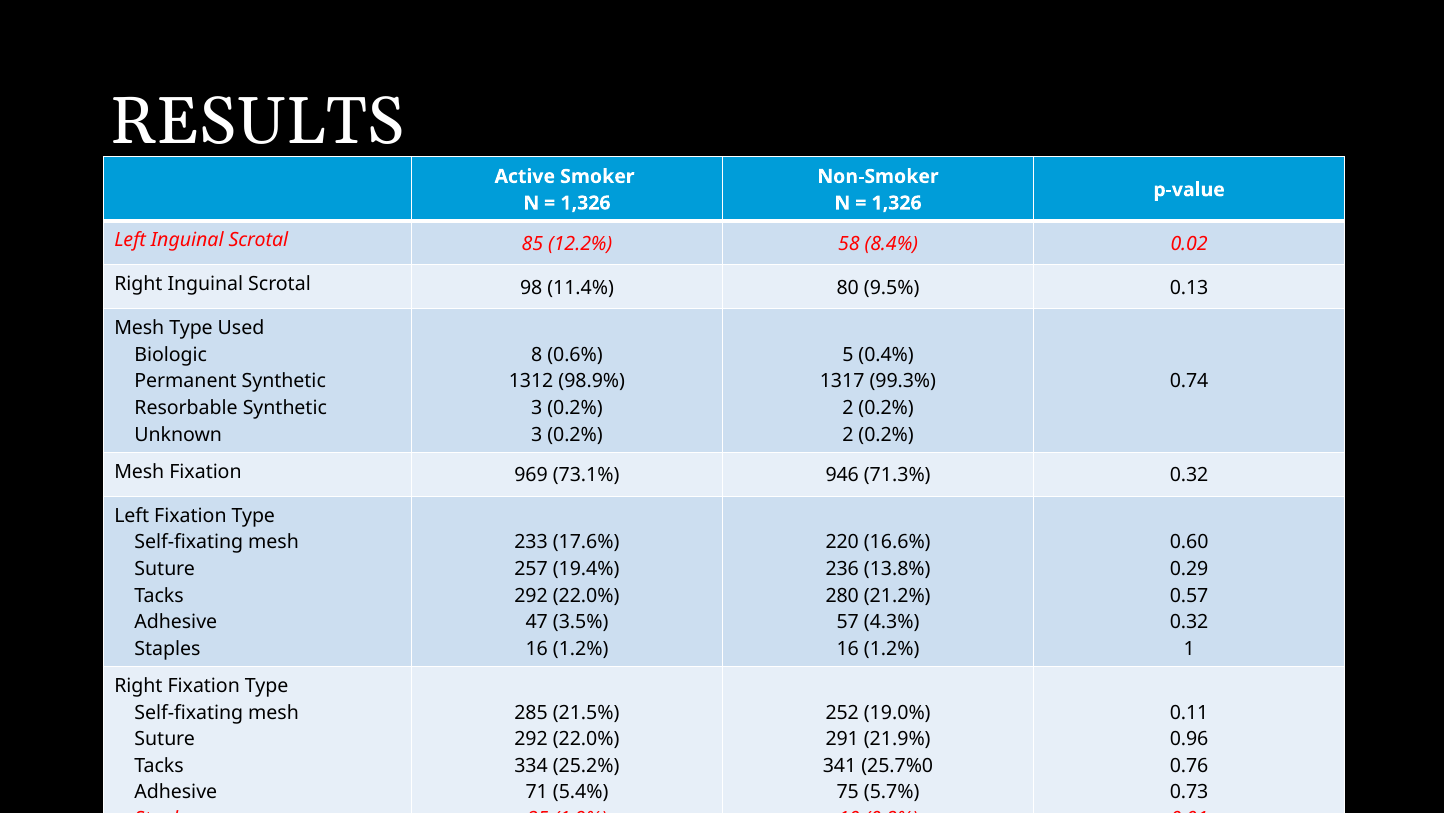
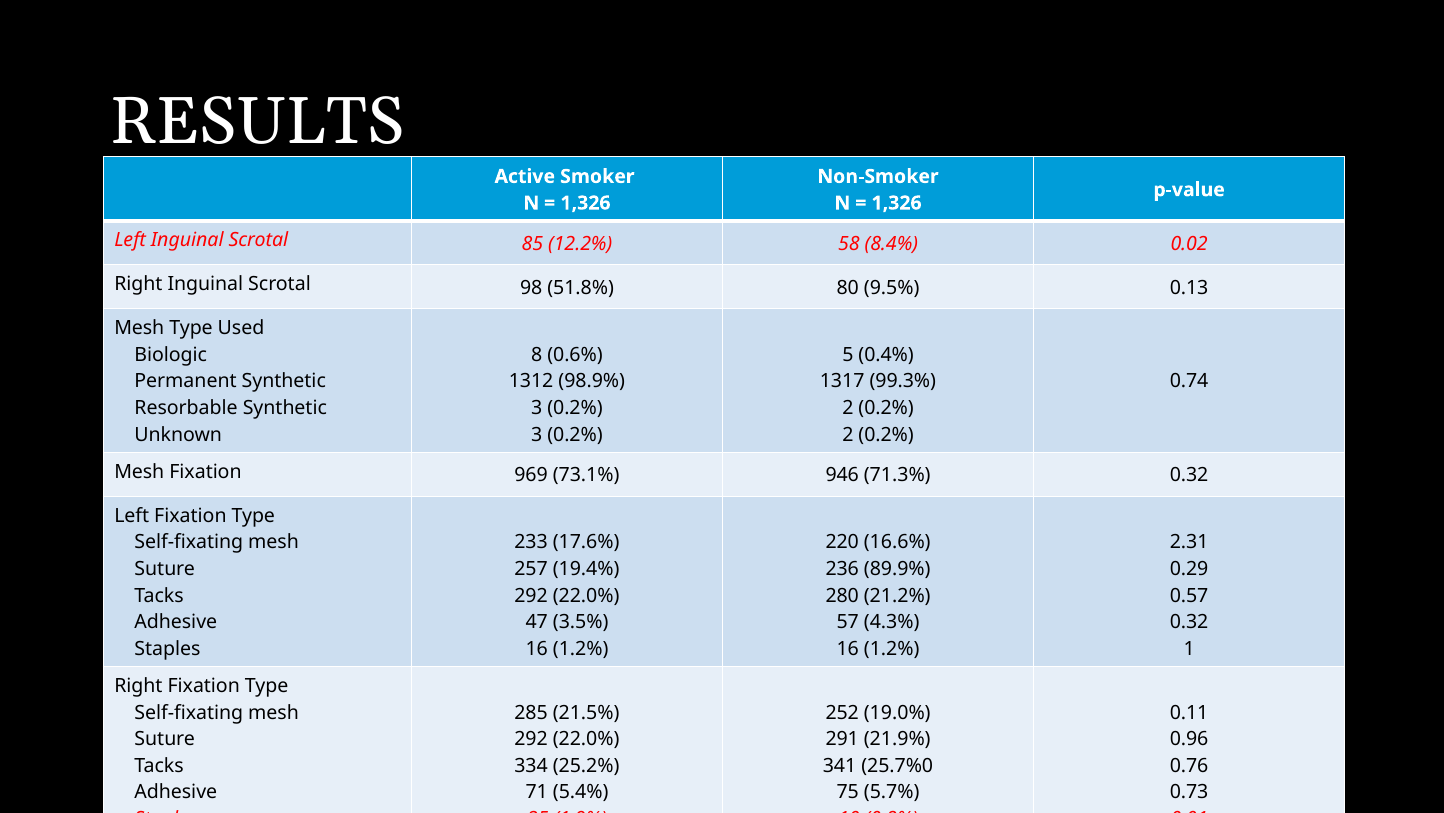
11.4%: 11.4% -> 51.8%
0.60: 0.60 -> 2.31
13.8%: 13.8% -> 89.9%
